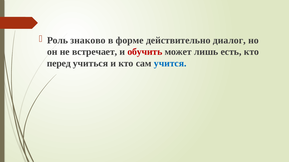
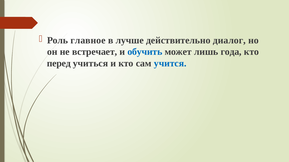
знаково: знаково -> главное
форме: форме -> лучше
обучить colour: red -> blue
есть: есть -> года
